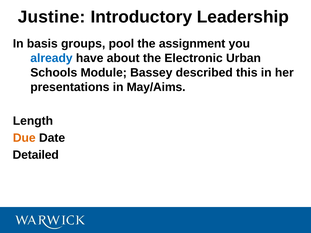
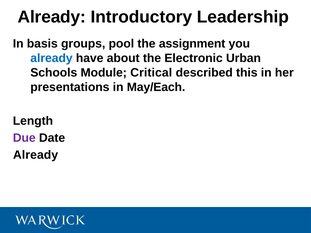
Justine at (52, 17): Justine -> Already
Bassey: Bassey -> Critical
May/Aims: May/Aims -> May/Each
Due colour: orange -> purple
Detailed at (36, 155): Detailed -> Already
